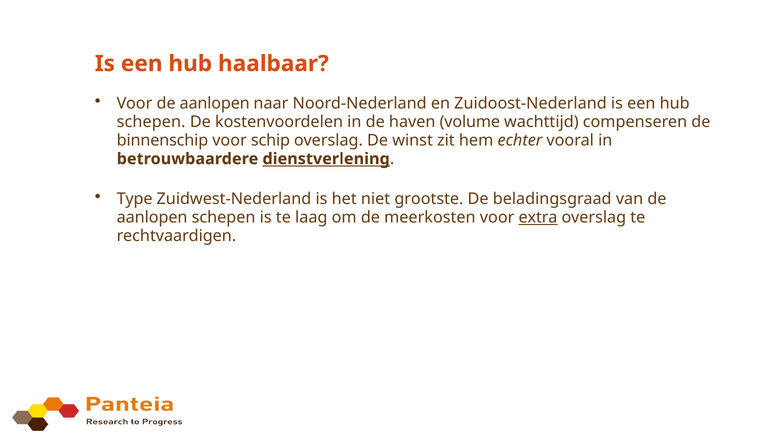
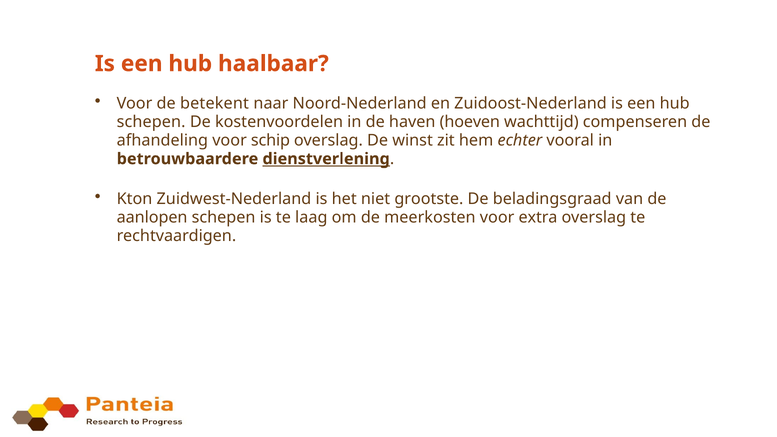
Voor de aanlopen: aanlopen -> betekent
volume: volume -> hoeven
binnenschip: binnenschip -> afhandeling
Type: Type -> Kton
extra underline: present -> none
